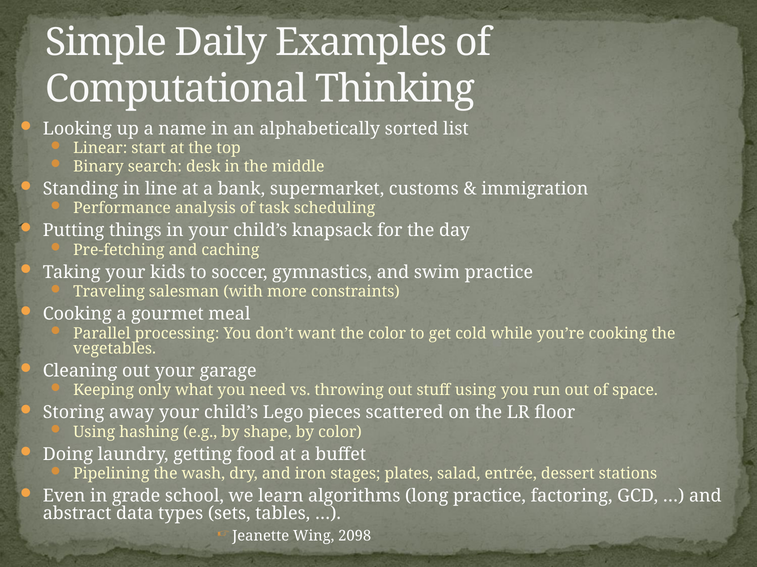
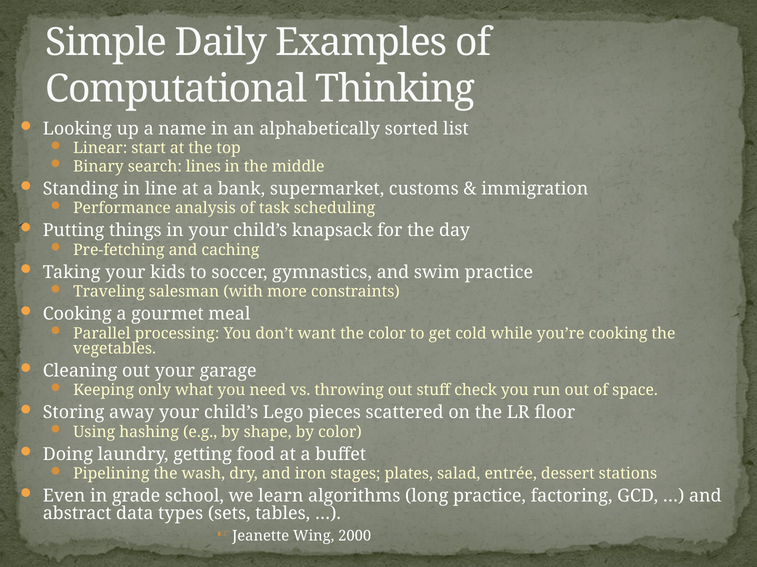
desk: desk -> lines
stuff using: using -> check
2098: 2098 -> 2000
